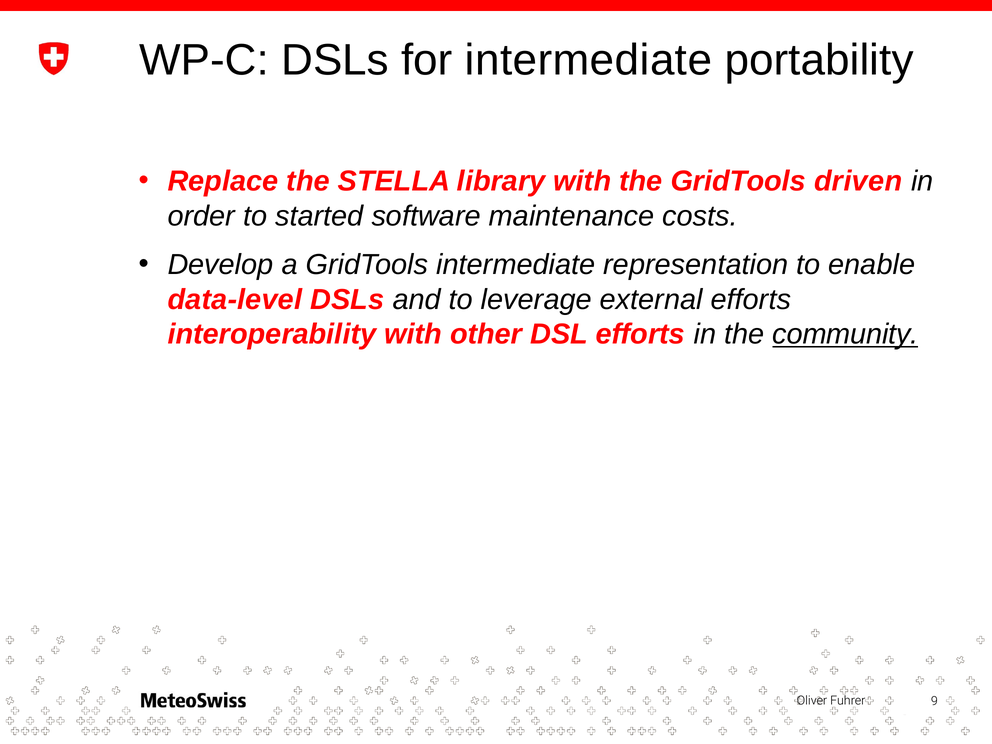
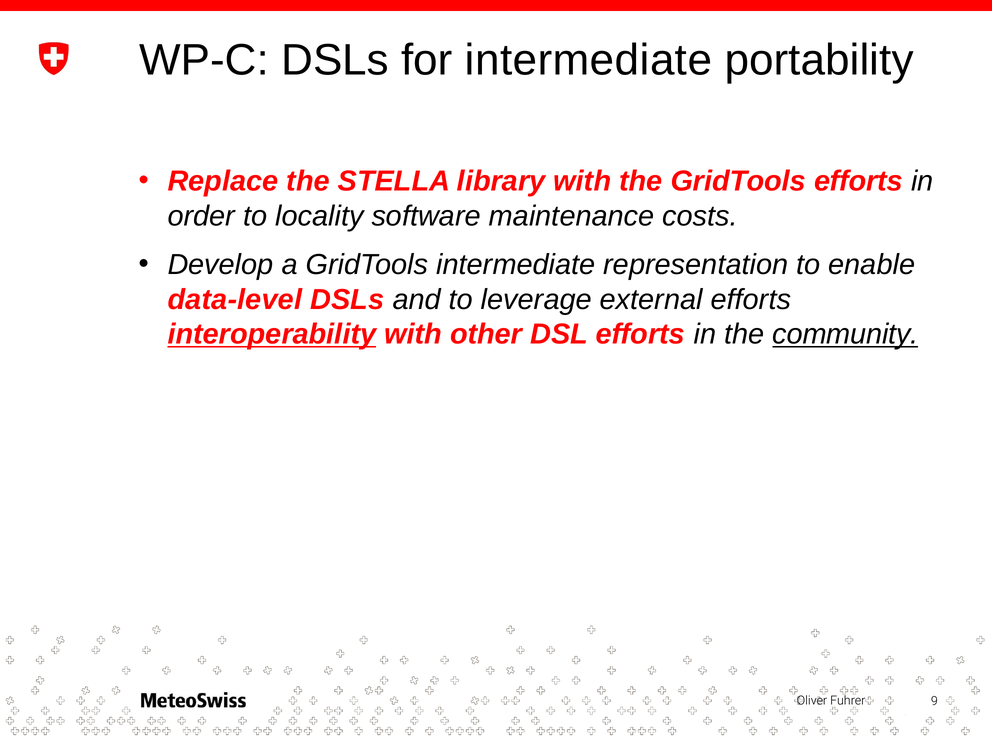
GridTools driven: driven -> efforts
started: started -> locality
interoperability underline: none -> present
